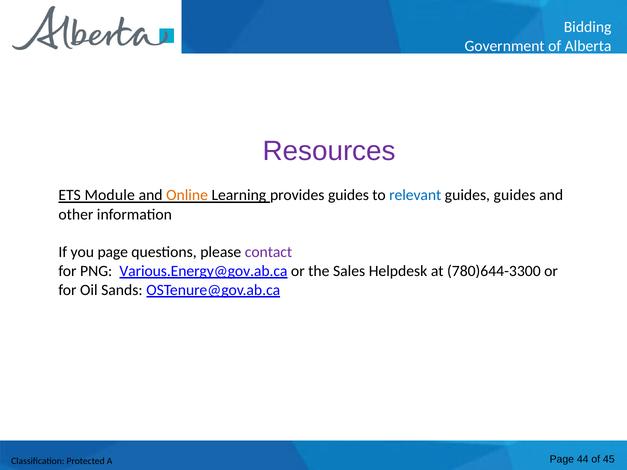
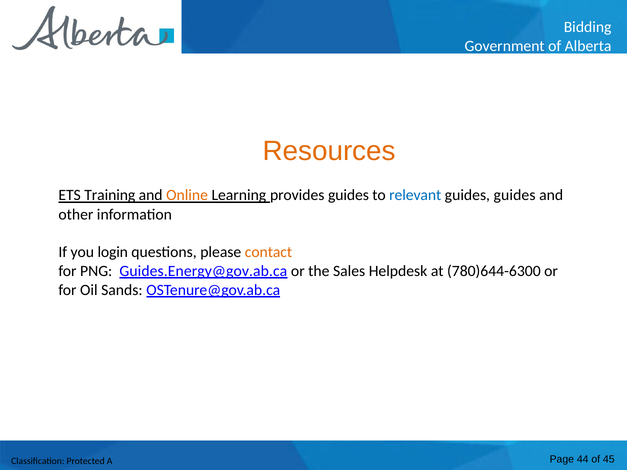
Resources colour: purple -> orange
Module: Module -> Training
you page: page -> login
contact colour: purple -> orange
Various.Energy@gov.ab.ca: Various.Energy@gov.ab.ca -> Guides.Energy@gov.ab.ca
780)644-3300: 780)644-3300 -> 780)644-6300
